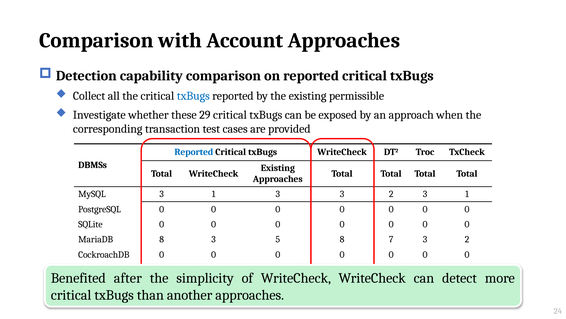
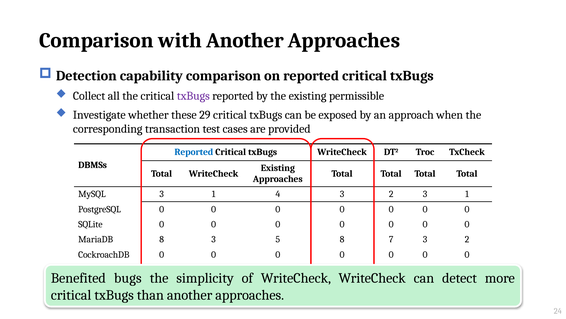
with Account: Account -> Another
txBugs at (193, 96) colour: blue -> purple
1 3: 3 -> 4
after: after -> bugs
